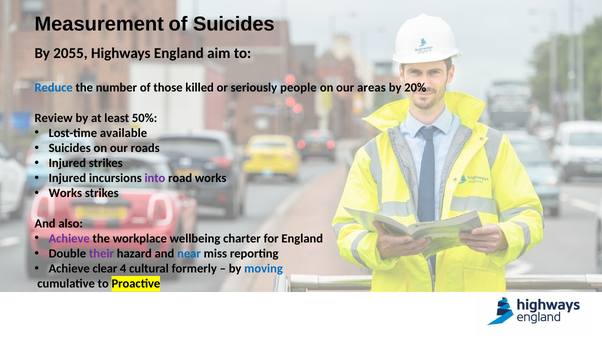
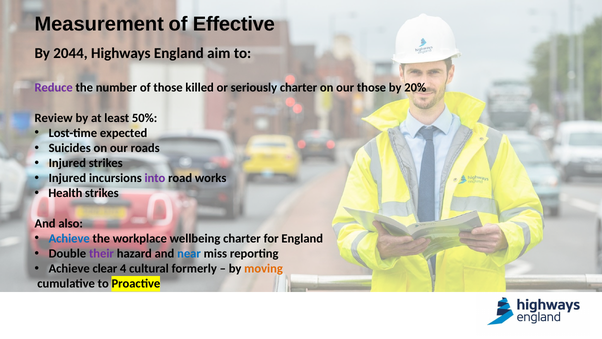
of Suicides: Suicides -> Effective
2055: 2055 -> 2044
Reduce colour: blue -> purple
seriously people: people -> charter
our areas: areas -> those
available: available -> expected
Works at (65, 193): Works -> Health
Achieve at (69, 238) colour: purple -> blue
moving colour: blue -> orange
